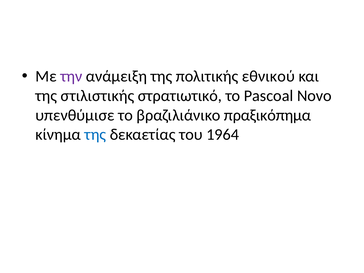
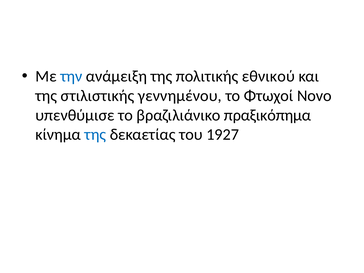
την colour: purple -> blue
στρατιωτικό: στρατιωτικό -> γεννημένου
Pascoal: Pascoal -> Φτωχοί
1964: 1964 -> 1927
